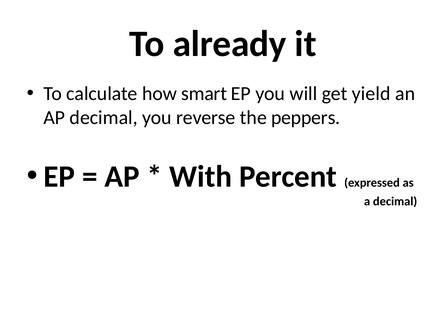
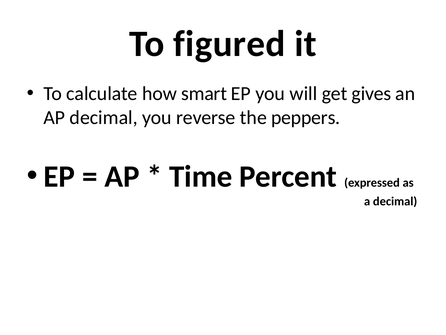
already: already -> figured
yield: yield -> gives
With: With -> Time
